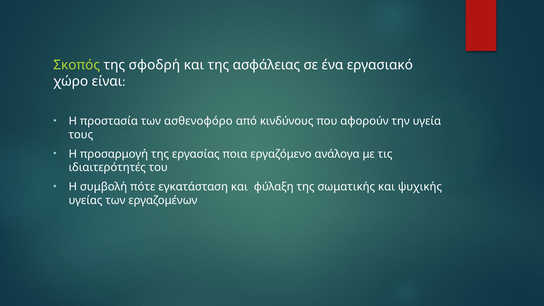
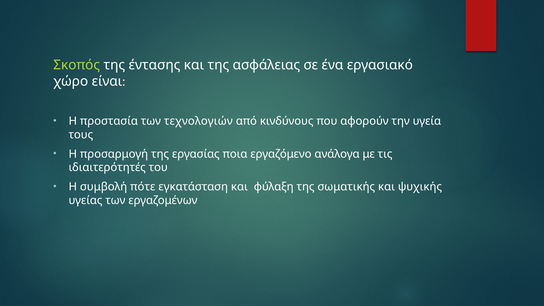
σφοδρή: σφοδρή -> έντασης
ασθενοφόρο: ασθενοφόρο -> τεχνολογιών
